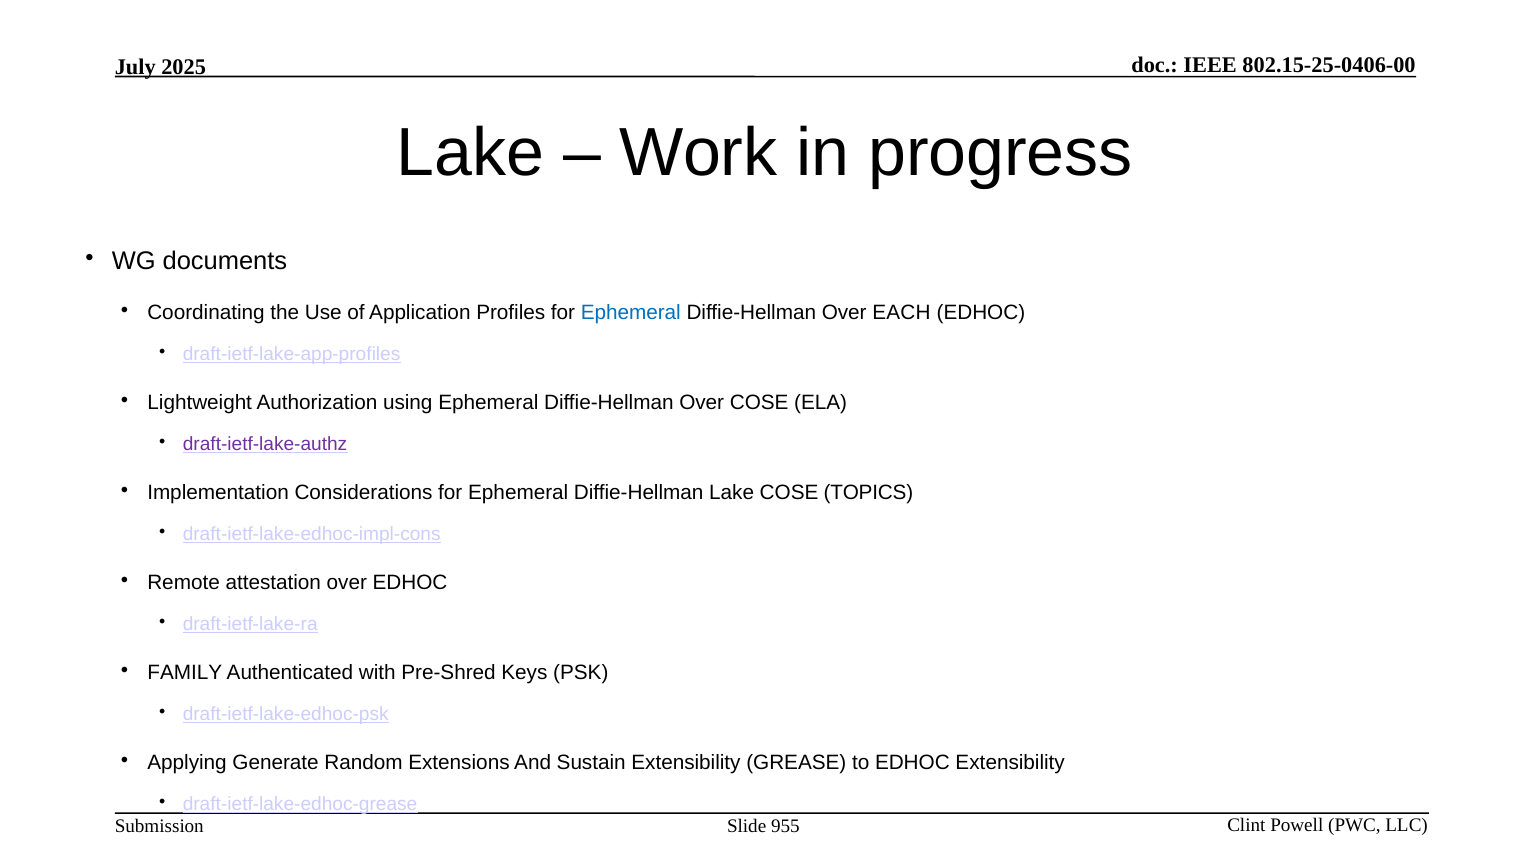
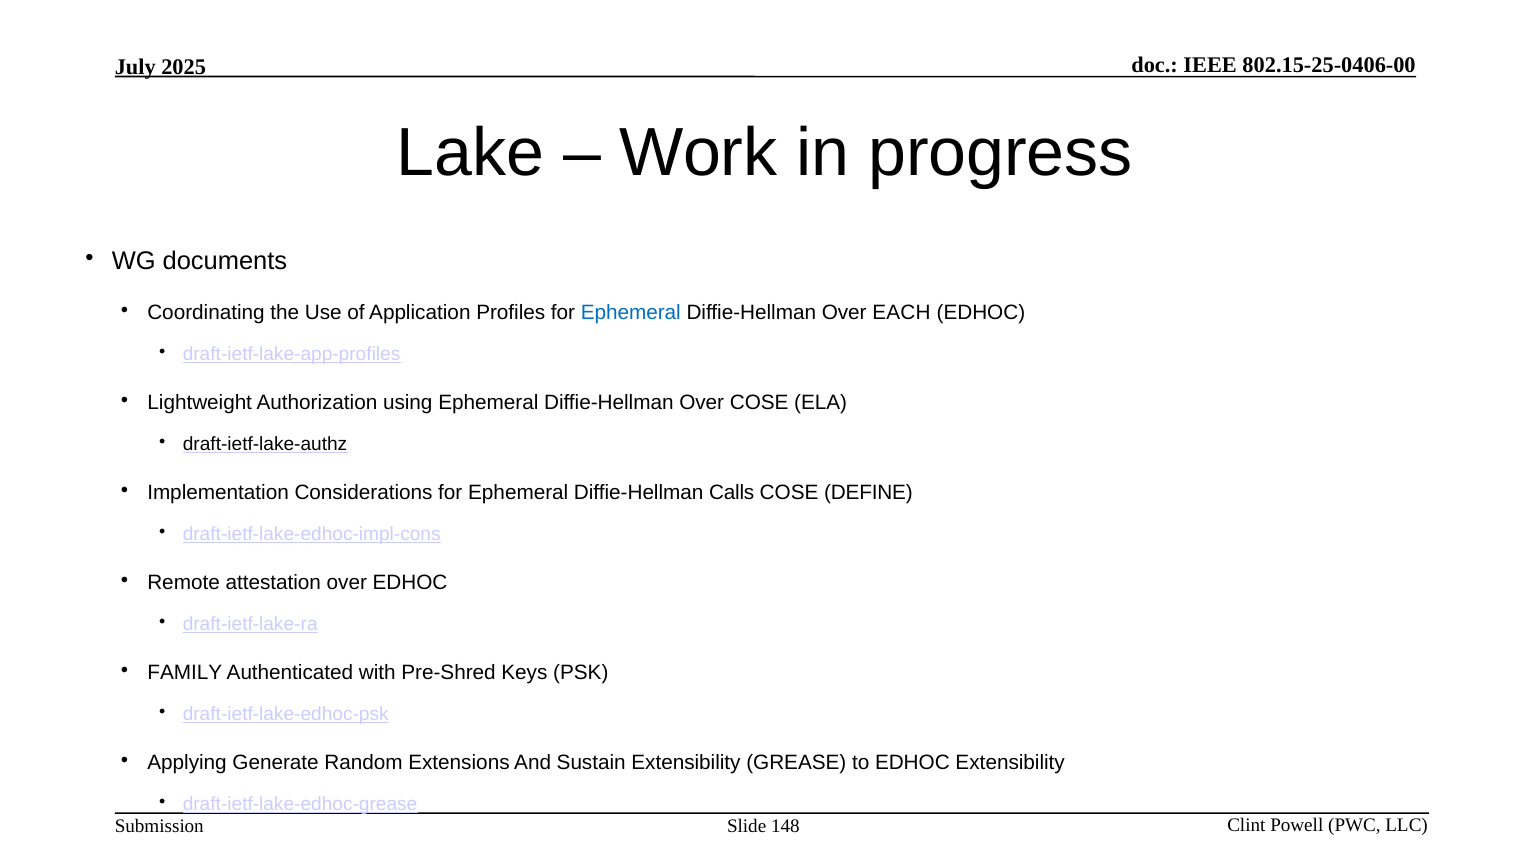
draft-ietf-lake-authz colour: purple -> black
Diffie-Hellman Lake: Lake -> Calls
TOPICS: TOPICS -> DEFINE
955: 955 -> 148
